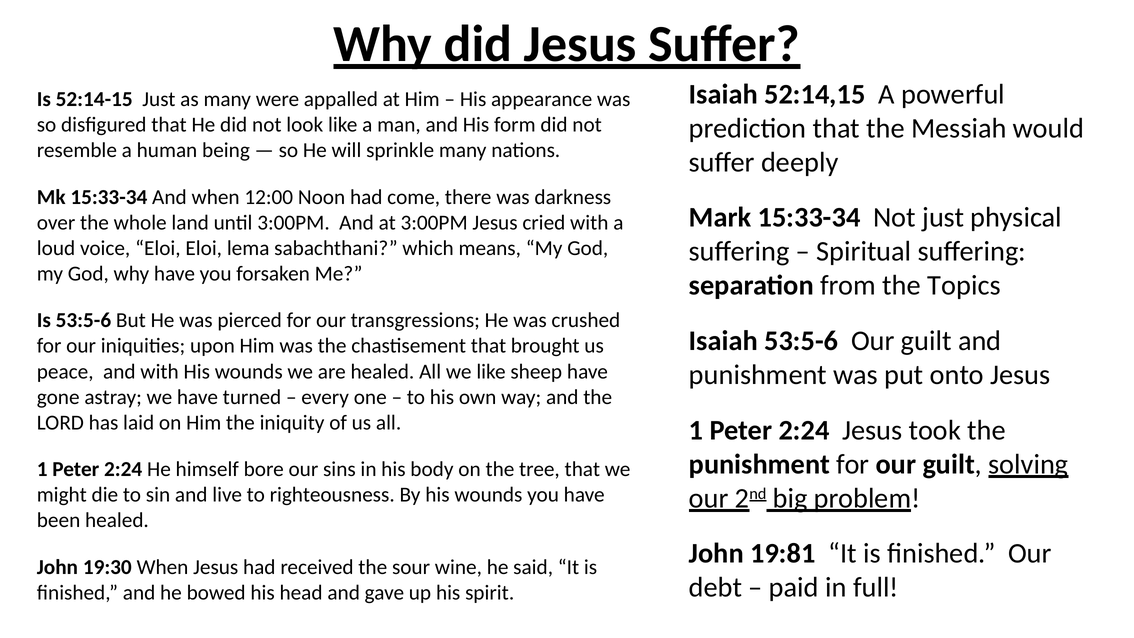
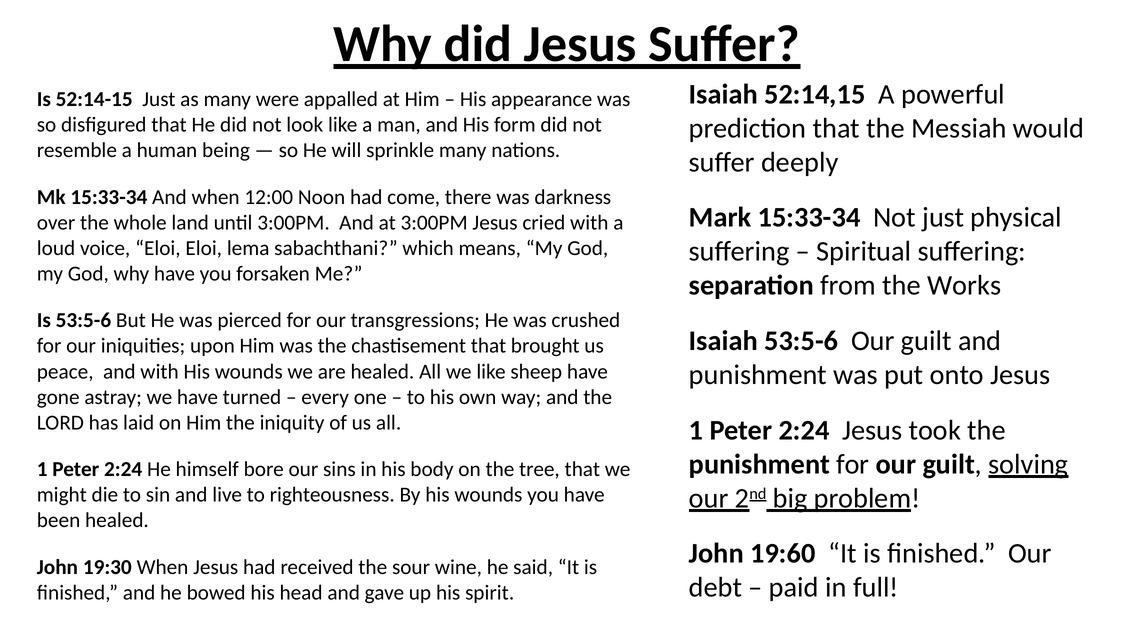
Topics: Topics -> Works
19:81: 19:81 -> 19:60
